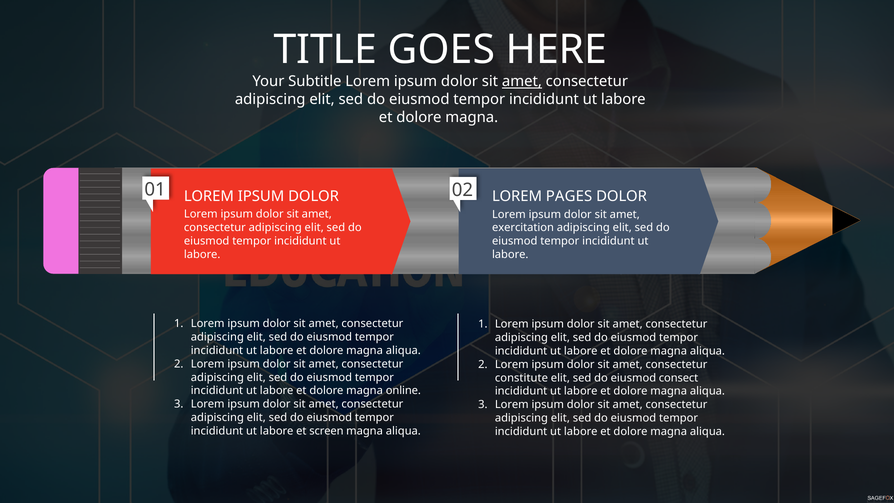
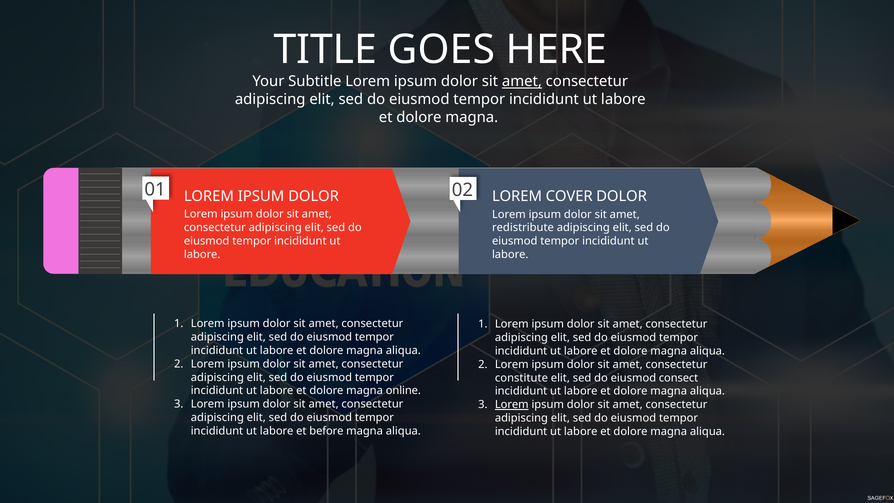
PAGES: PAGES -> COVER
exercitation: exercitation -> redistribute
Lorem at (512, 405) underline: none -> present
screen: screen -> before
